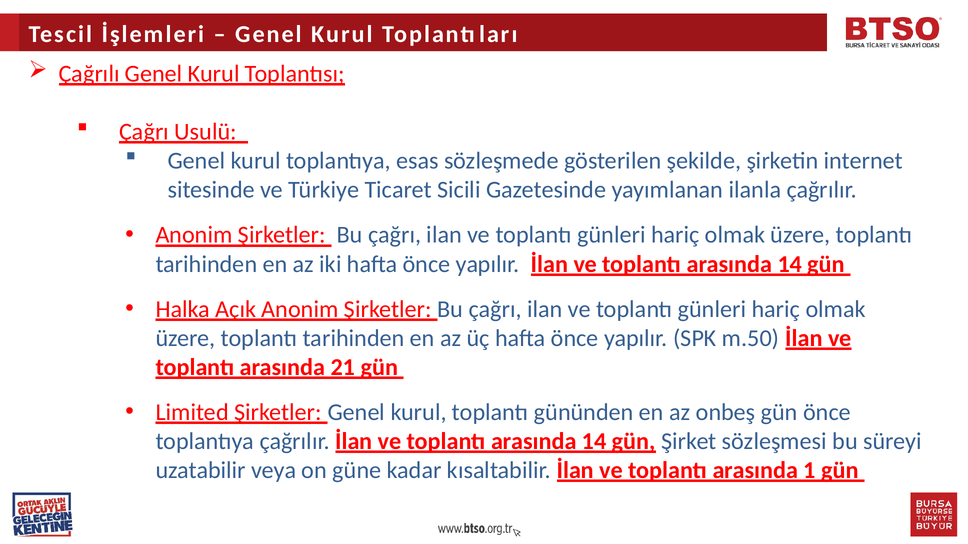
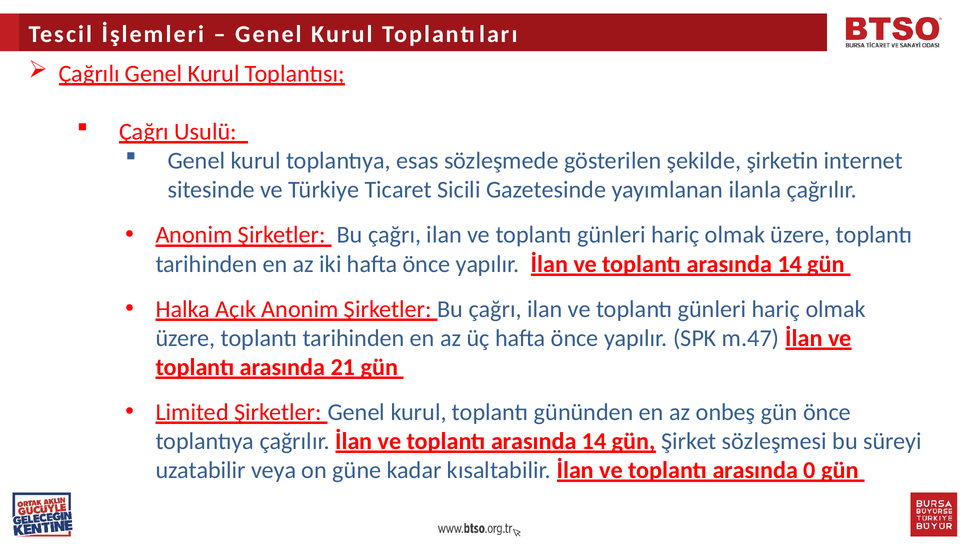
m.50: m.50 -> m.47
1: 1 -> 0
